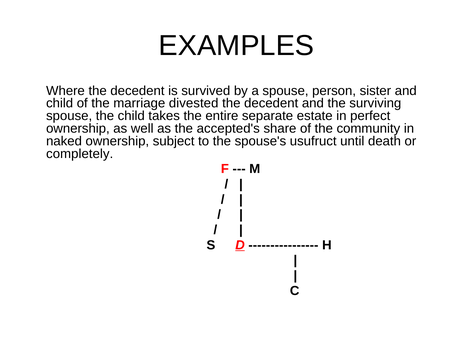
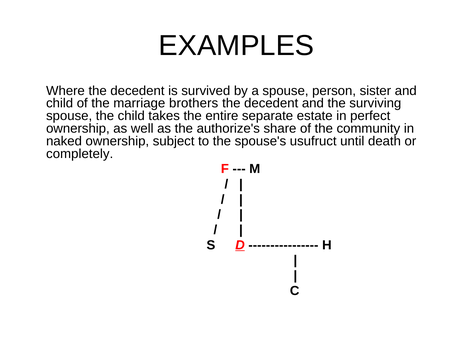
divested: divested -> brothers
accepted's: accepted's -> authorize's
